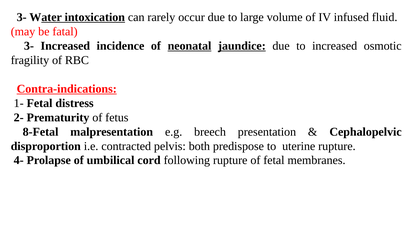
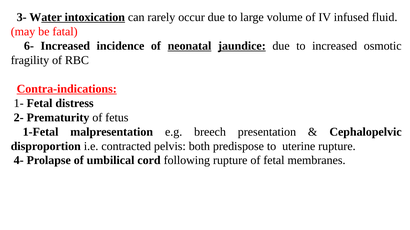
3- at (29, 46): 3- -> 6-
8-Fetal: 8-Fetal -> 1-Fetal
